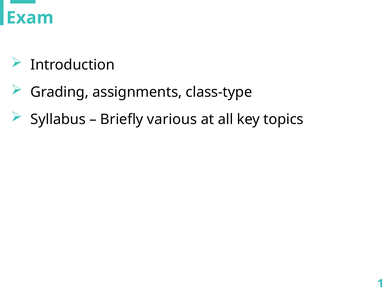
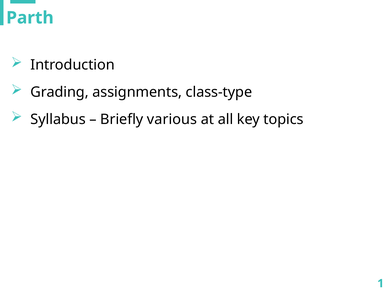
Exam: Exam -> Parth
